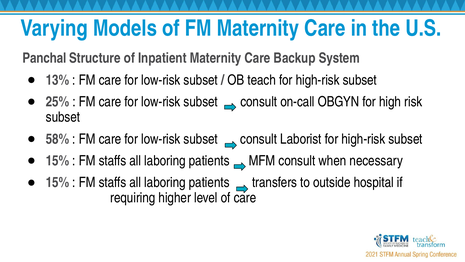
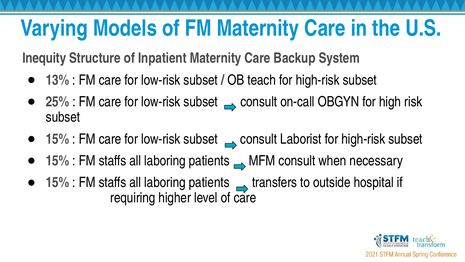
Panchal: Panchal -> Inequity
58% at (58, 139): 58% -> 15%
